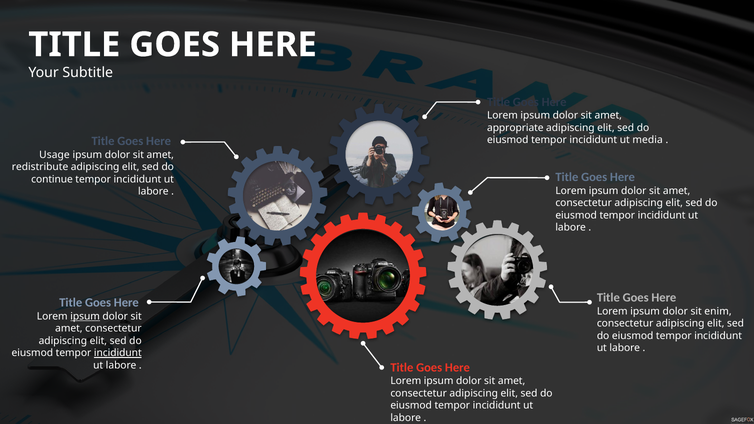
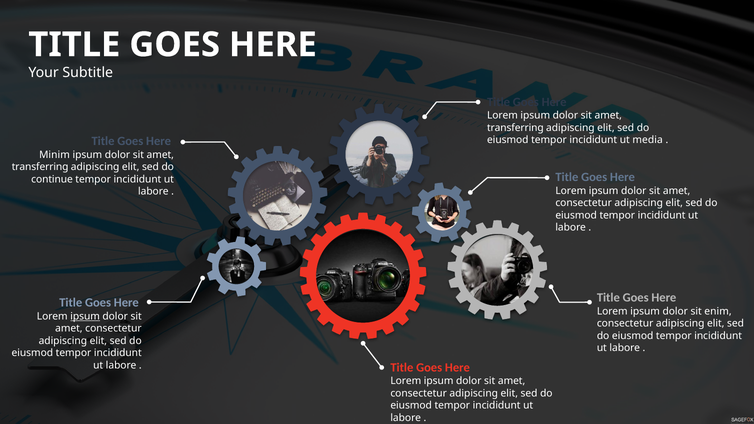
appropriate at (515, 128): appropriate -> transferring
Usage: Usage -> Minim
redistribute at (40, 167): redistribute -> transferring
incididunt at (118, 353) underline: present -> none
